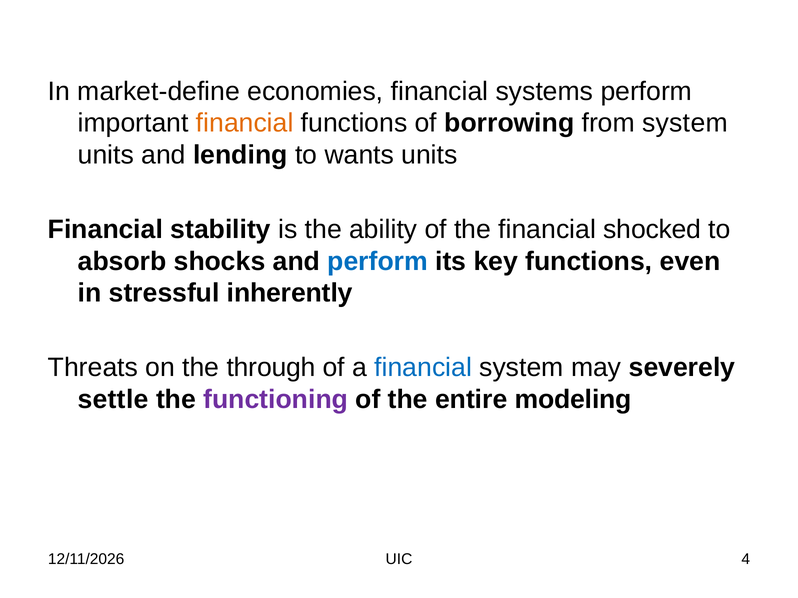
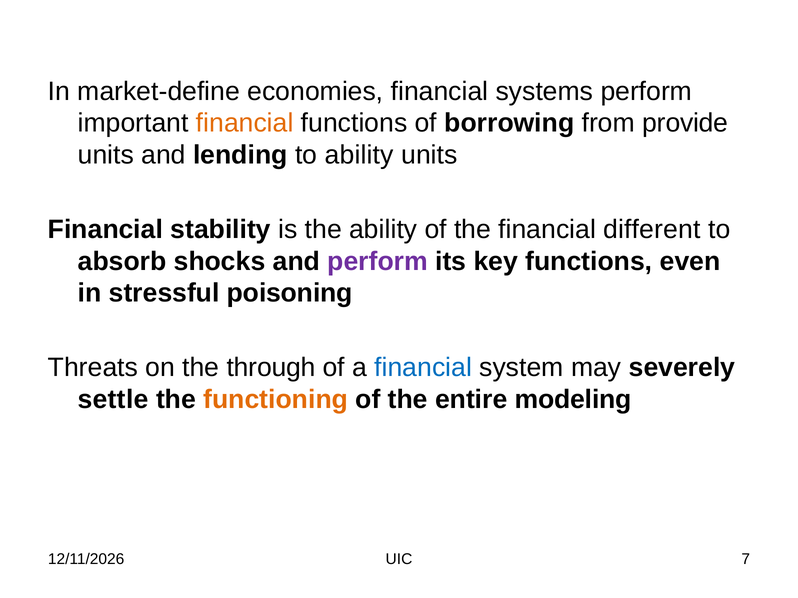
from system: system -> provide
to wants: wants -> ability
shocked: shocked -> different
perform at (378, 262) colour: blue -> purple
inherently: inherently -> poisoning
functioning colour: purple -> orange
4: 4 -> 7
